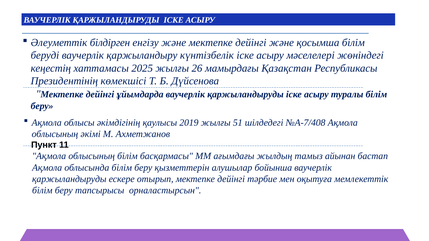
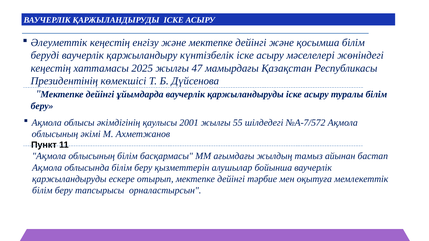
Әлеуметтік білдірген: білдірген -> кеңестің
26: 26 -> 47
2019: 2019 -> 2001
51: 51 -> 55
№А-7/408: №А-7/408 -> №А-7/572
